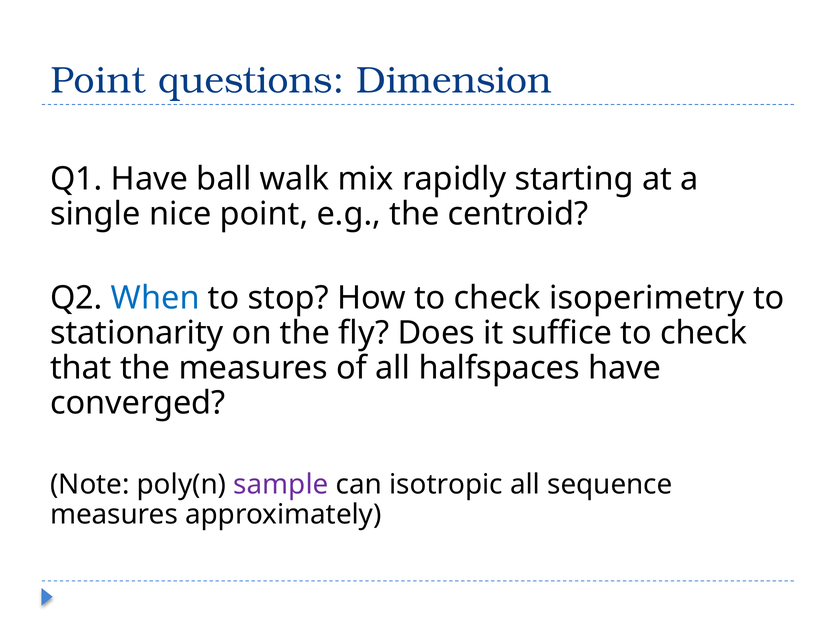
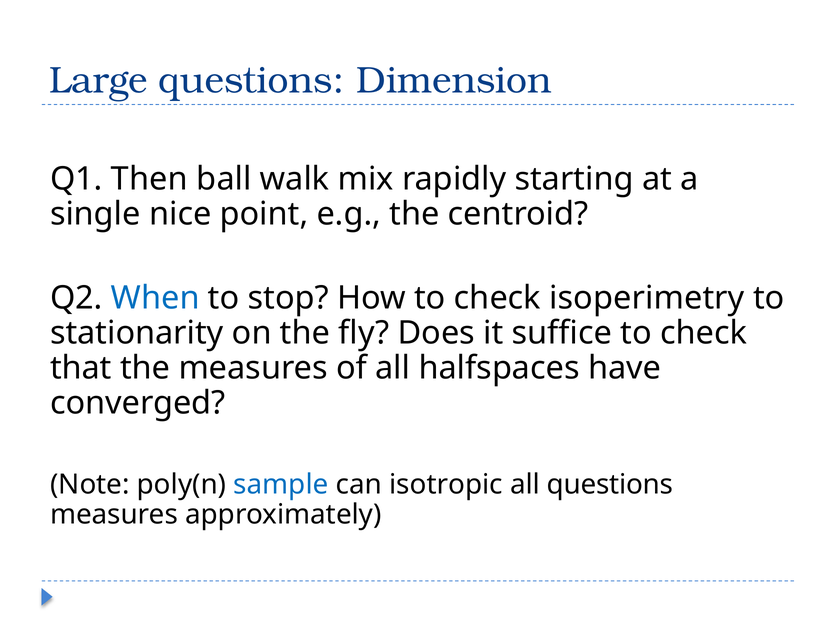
Point at (98, 81): Point -> Large
Q1 Have: Have -> Then
sample colour: purple -> blue
all sequence: sequence -> questions
